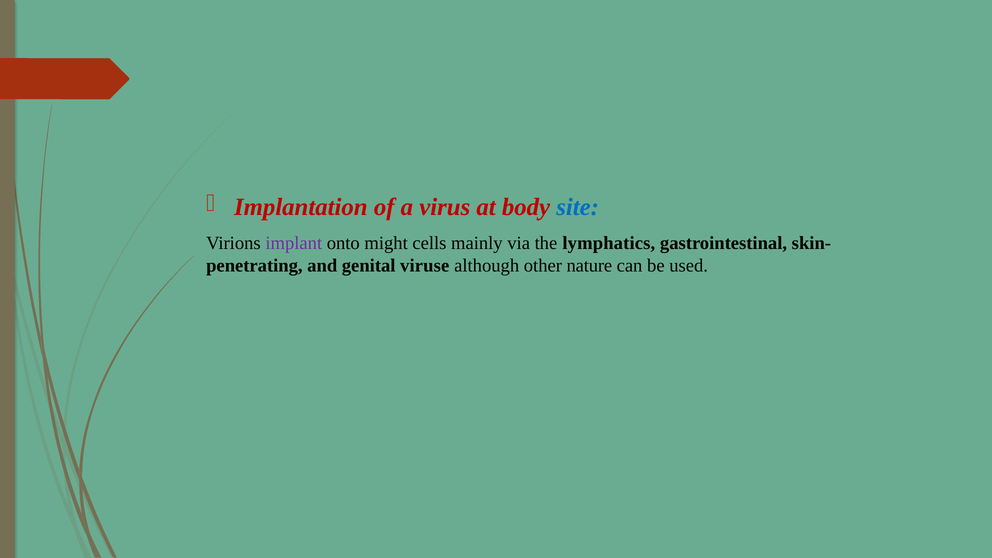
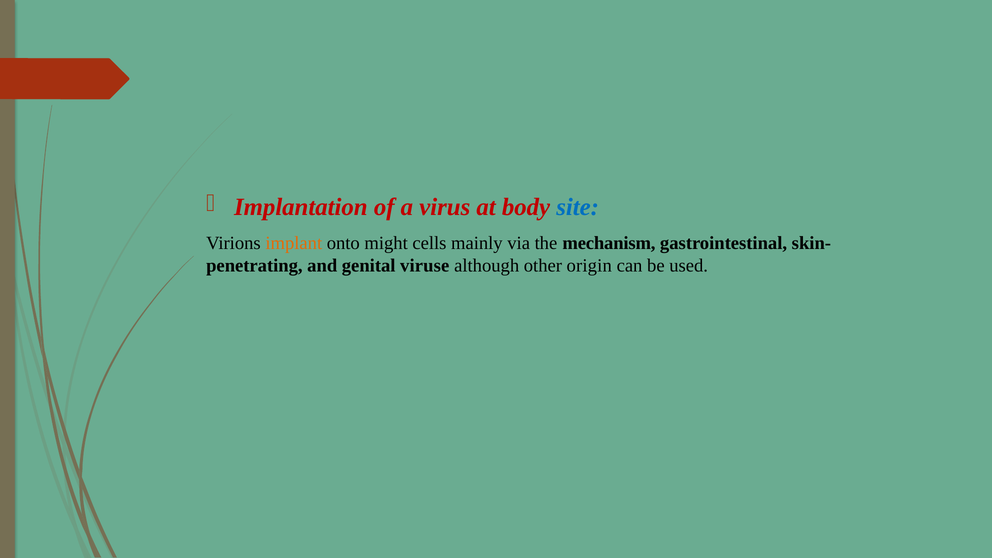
implant colour: purple -> orange
lymphatics: lymphatics -> mechanism
nature: nature -> origin
